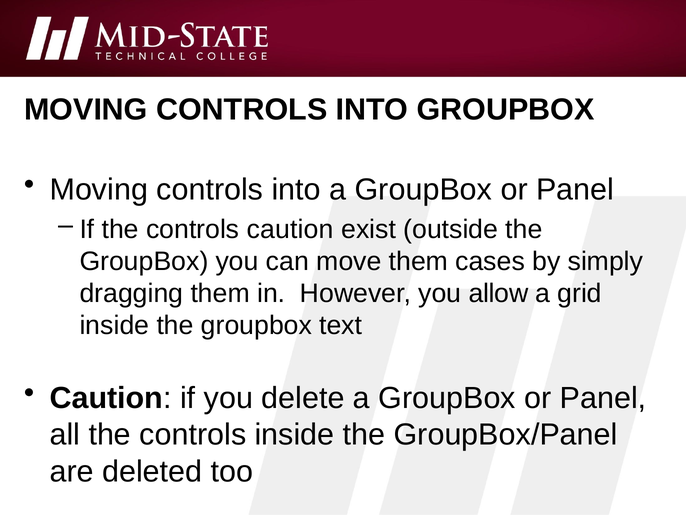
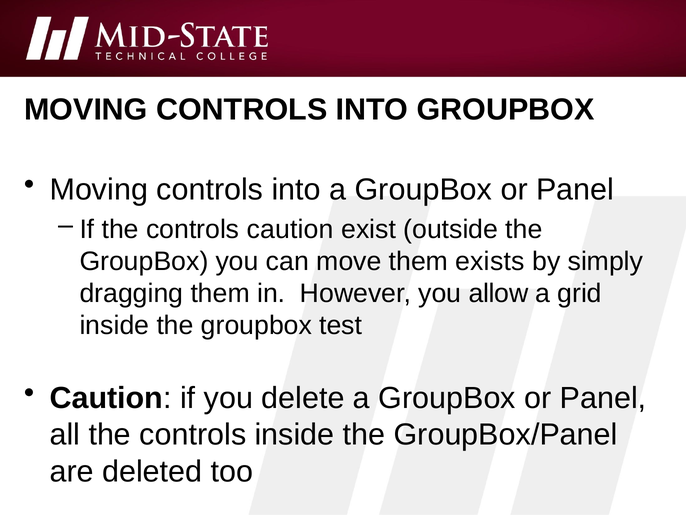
cases: cases -> exists
text: text -> test
